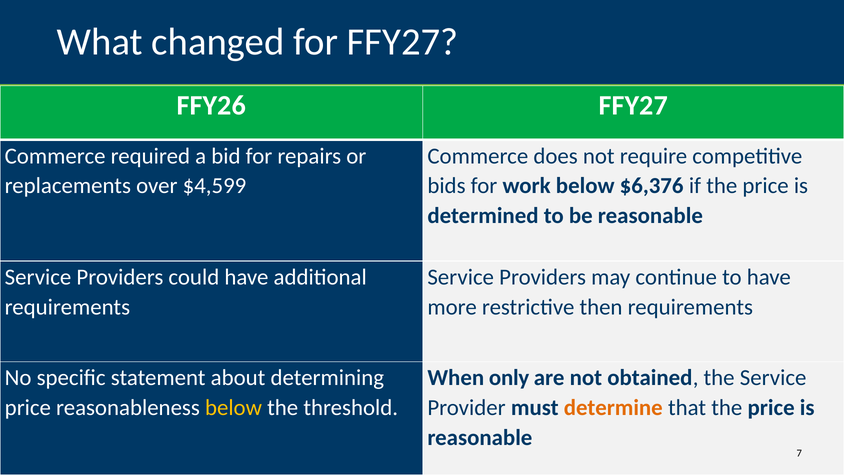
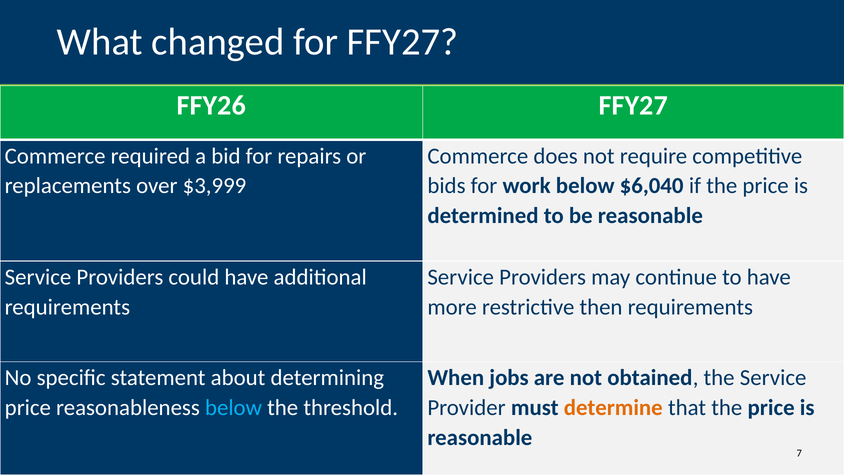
$4,599: $4,599 -> $3,999
$6,376: $6,376 -> $6,040
only: only -> jobs
below at (234, 408) colour: yellow -> light blue
